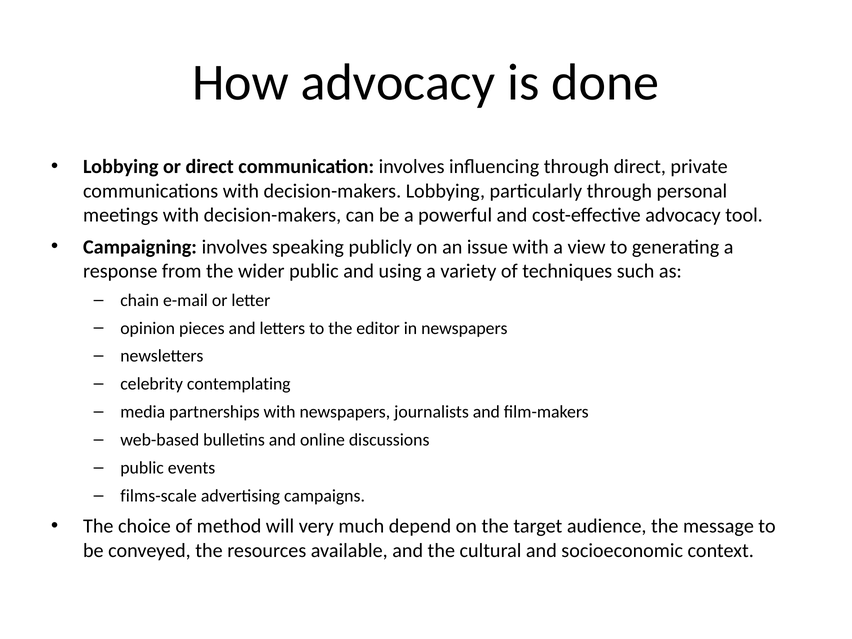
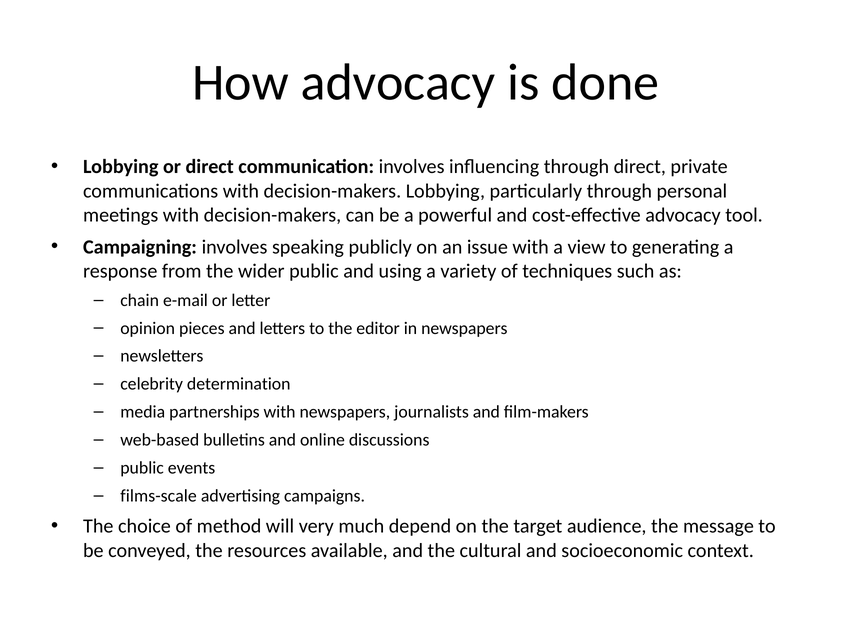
contemplating: contemplating -> determination
